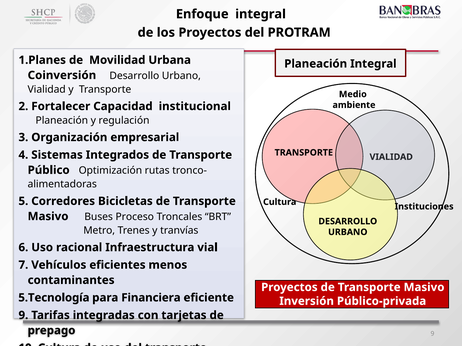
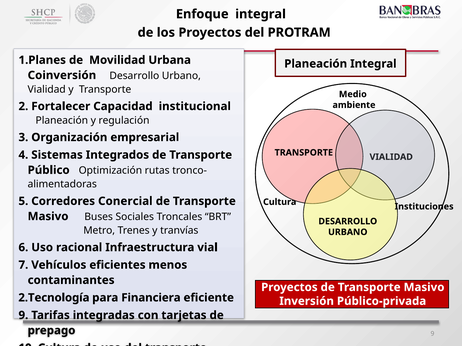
Bicicletas: Bicicletas -> Conercial
Proceso: Proceso -> Sociales
5.Tecnología: 5.Tecnología -> 2.Tecnología
